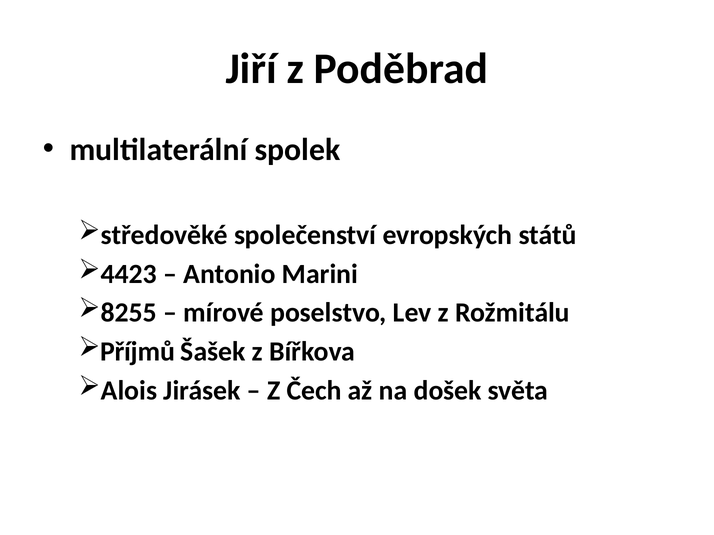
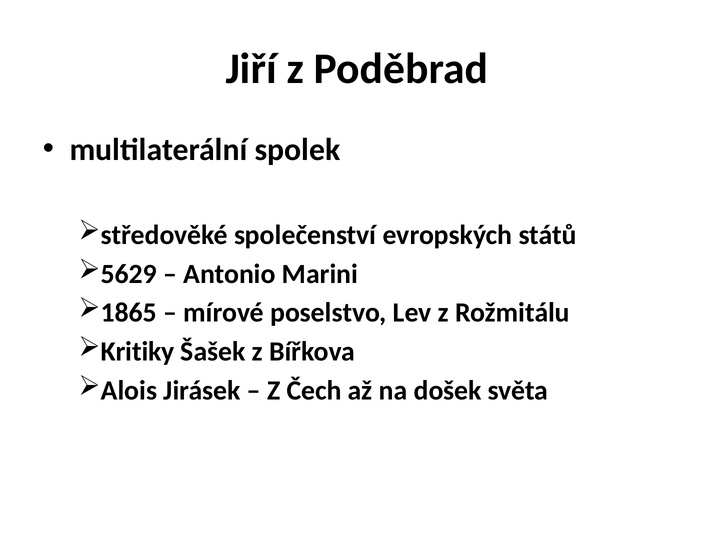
4423: 4423 -> 5629
8255: 8255 -> 1865
Příjmů: Příjmů -> Kritiky
